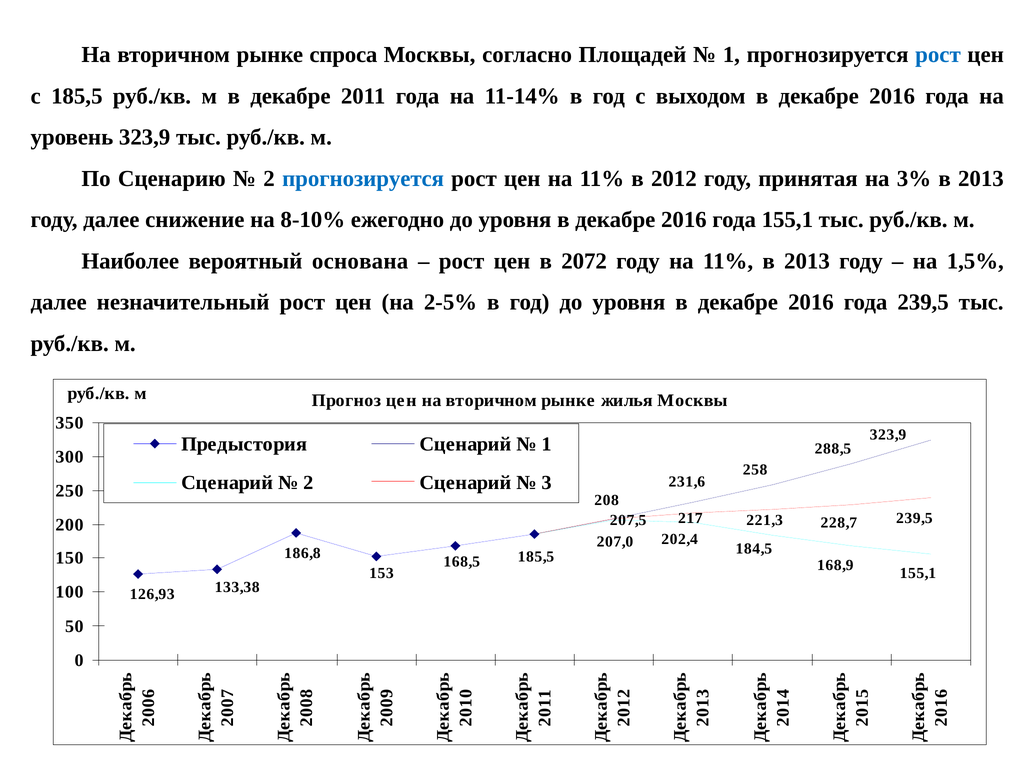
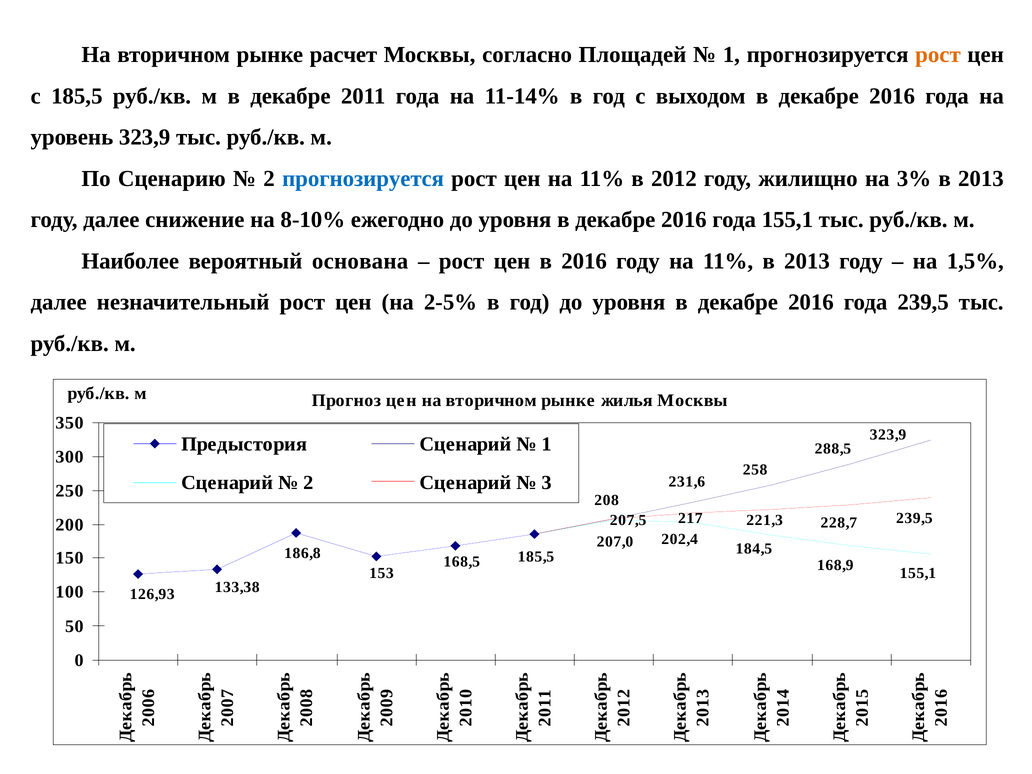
спроса: спроса -> расчет
рост at (938, 55) colour: blue -> orange
принятая: принятая -> жилищно
в 2072: 2072 -> 2016
